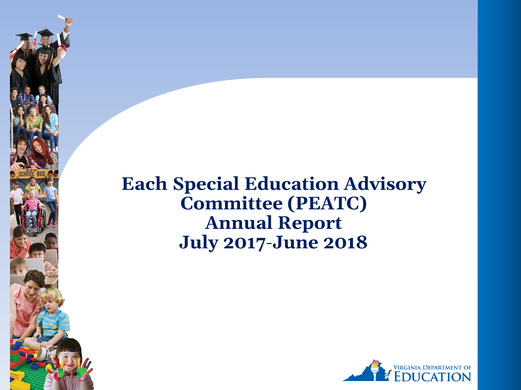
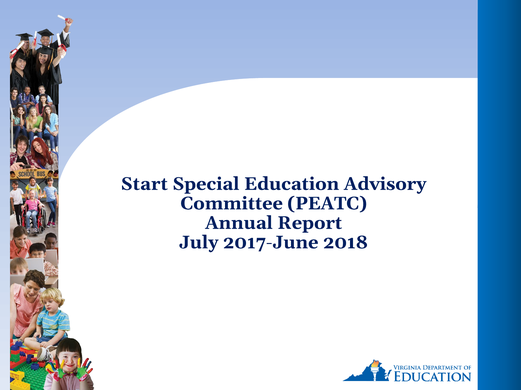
Each: Each -> Start
